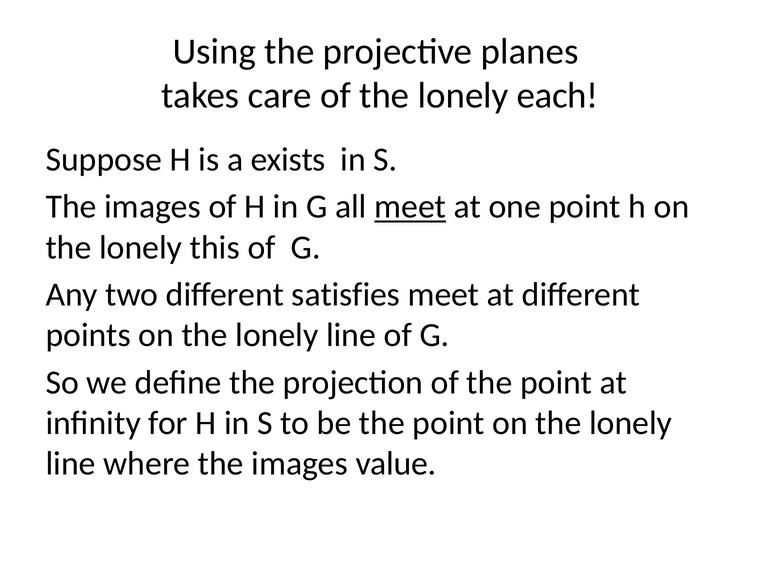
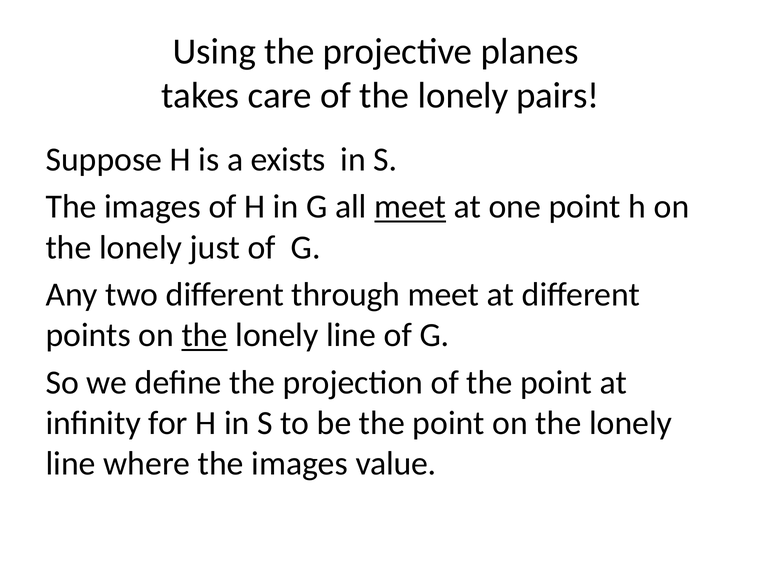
each: each -> pairs
this: this -> just
satisfies: satisfies -> through
the at (205, 335) underline: none -> present
